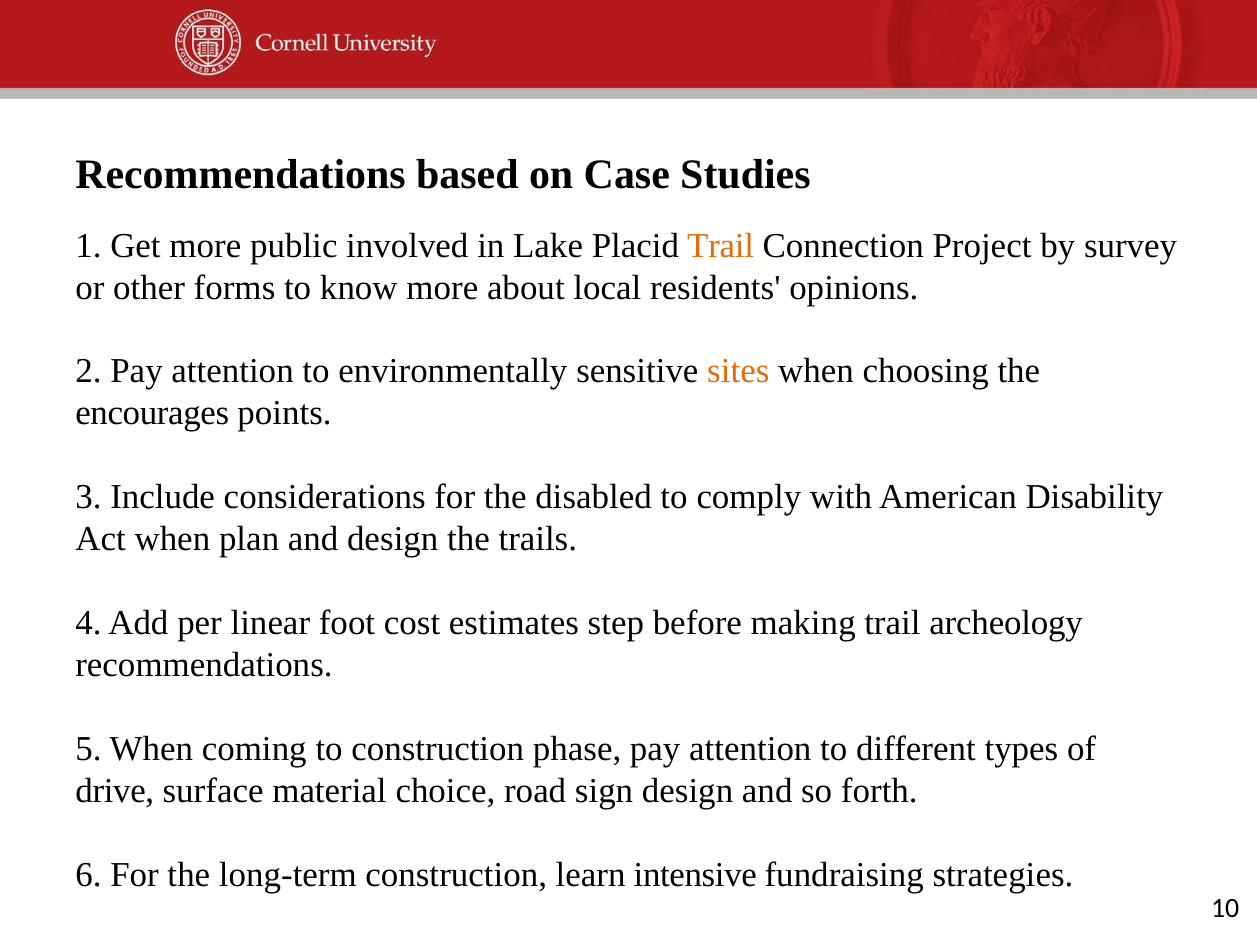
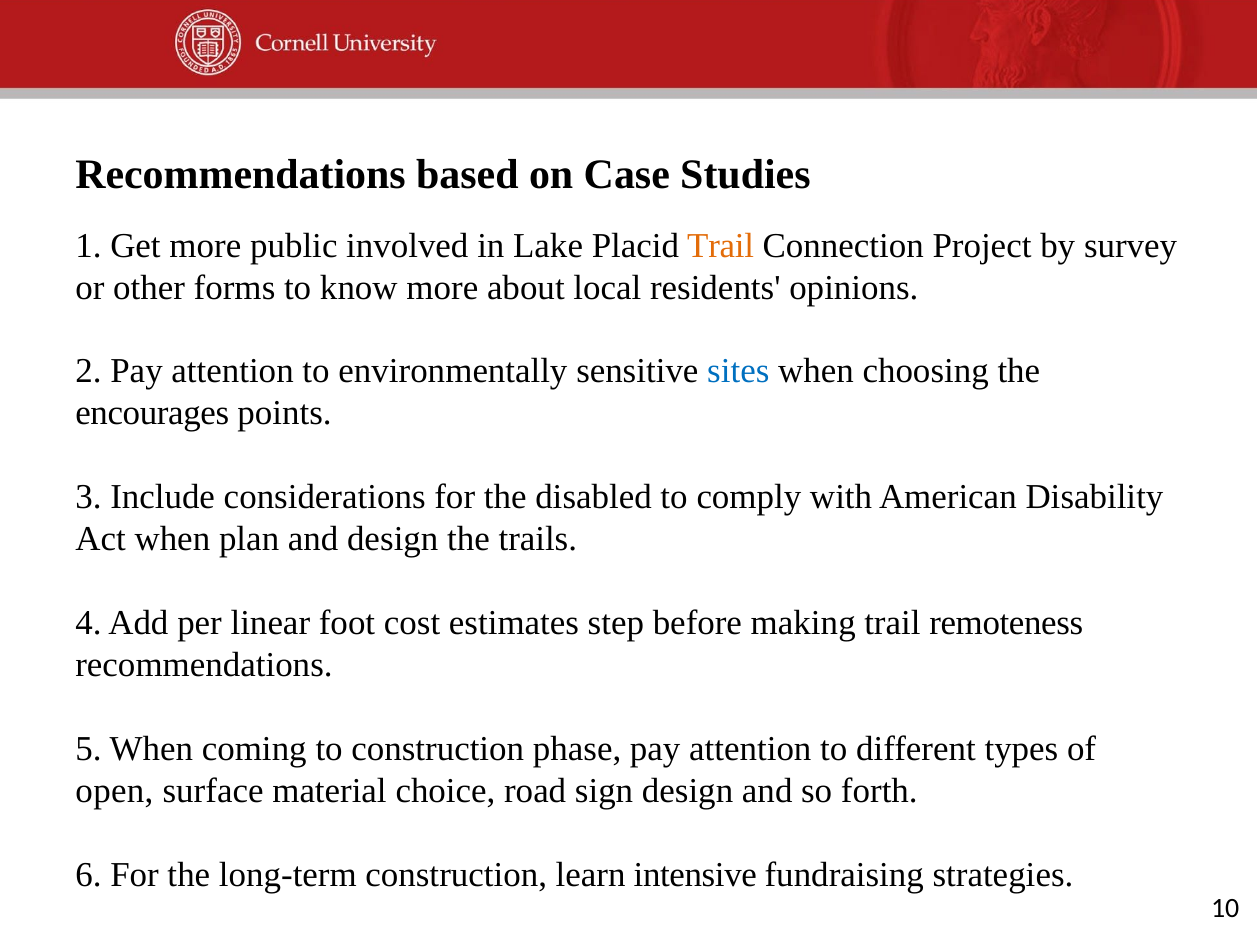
sites colour: orange -> blue
archeology: archeology -> remoteness
drive: drive -> open
